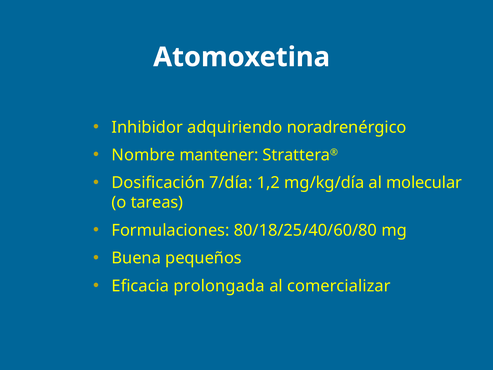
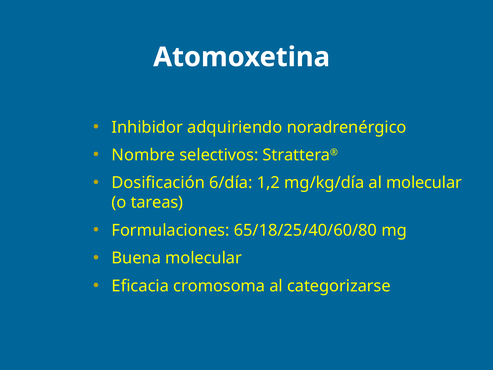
mantener: mantener -> selectivos
7/día: 7/día -> 6/día
80/18/25/40/60/80: 80/18/25/40/60/80 -> 65/18/25/40/60/80
Buena pequeños: pequeños -> molecular
prolongada: prolongada -> cromosoma
comercializar: comercializar -> categorizarse
